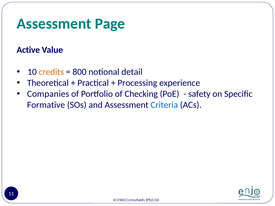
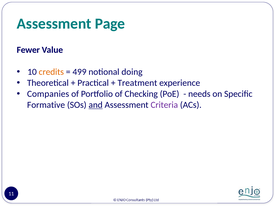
Active: Active -> Fewer
800: 800 -> 499
detail: detail -> doing
Processing: Processing -> Treatment
safety: safety -> needs
and underline: none -> present
Criteria colour: blue -> purple
